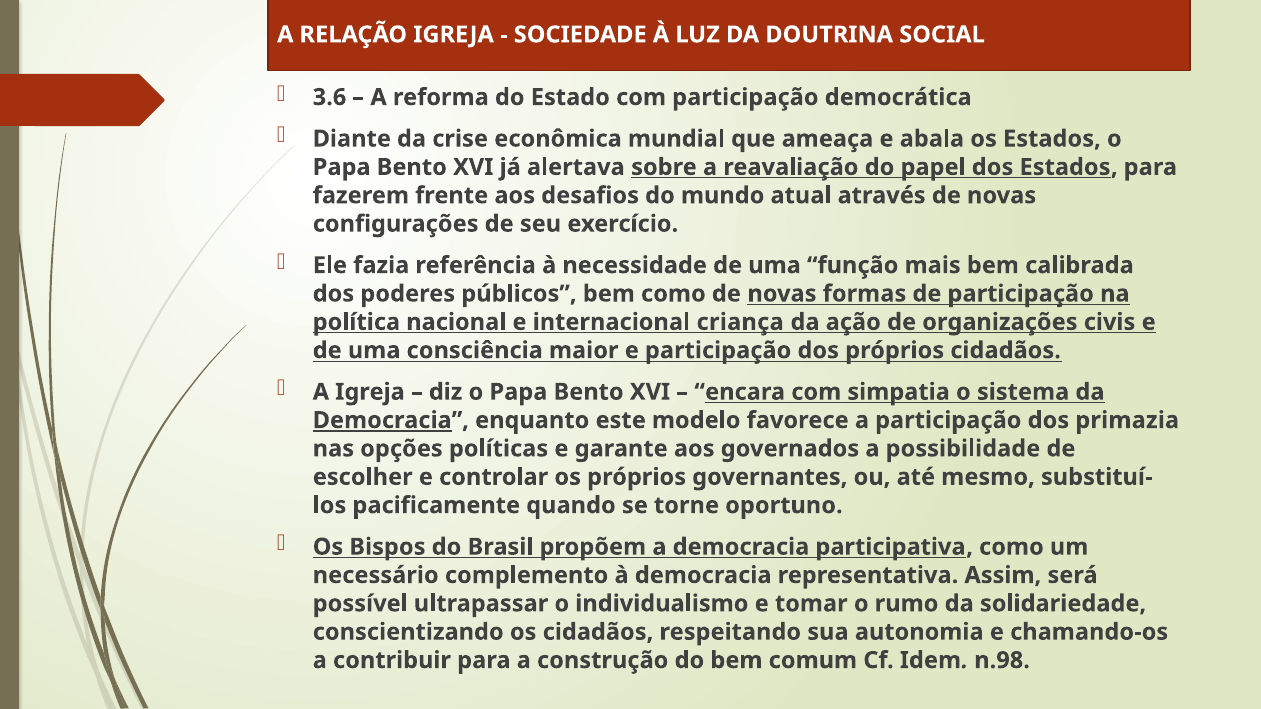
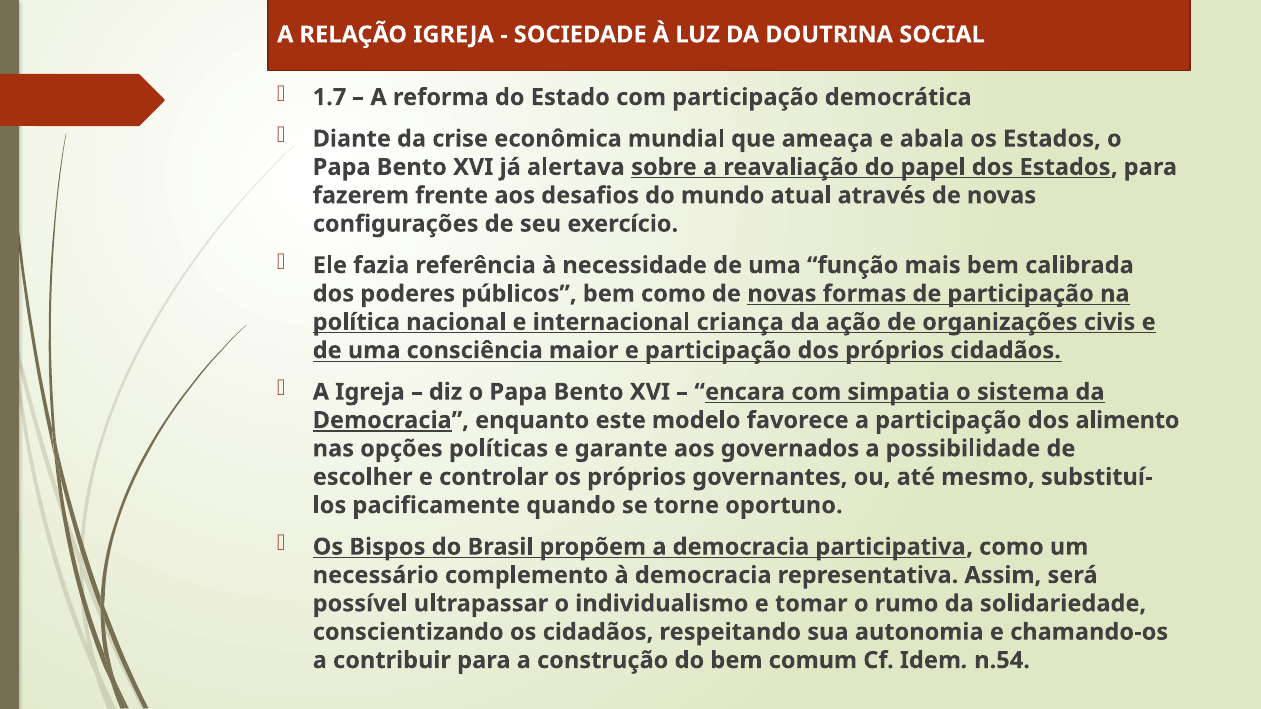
3.6: 3.6 -> 1.7
primazia: primazia -> alimento
n.98: n.98 -> n.54
